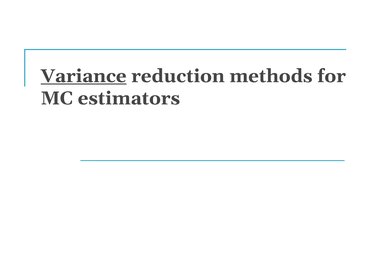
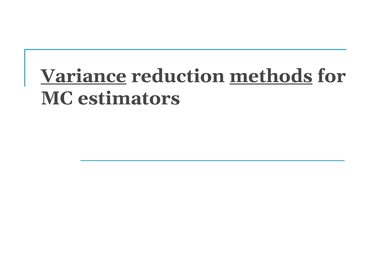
methods underline: none -> present
